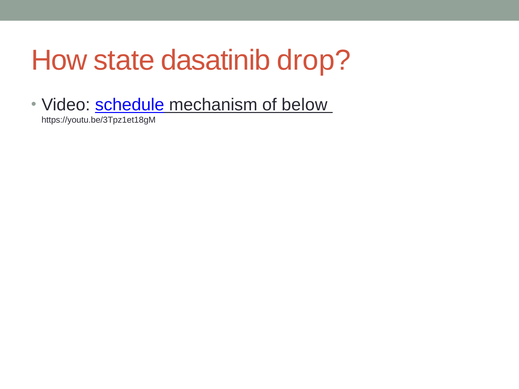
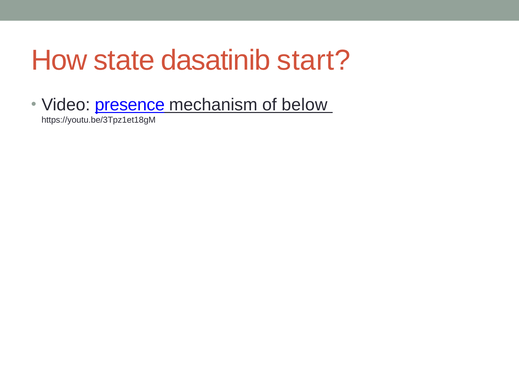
drop: drop -> start
schedule: schedule -> presence
